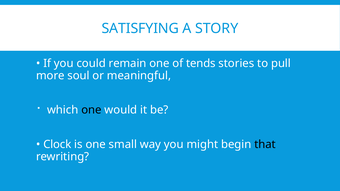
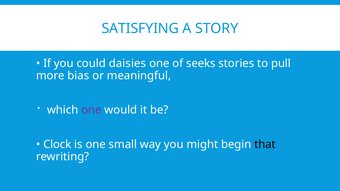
remain: remain -> daisies
tends: tends -> seeks
soul: soul -> bias
one at (91, 110) colour: black -> purple
